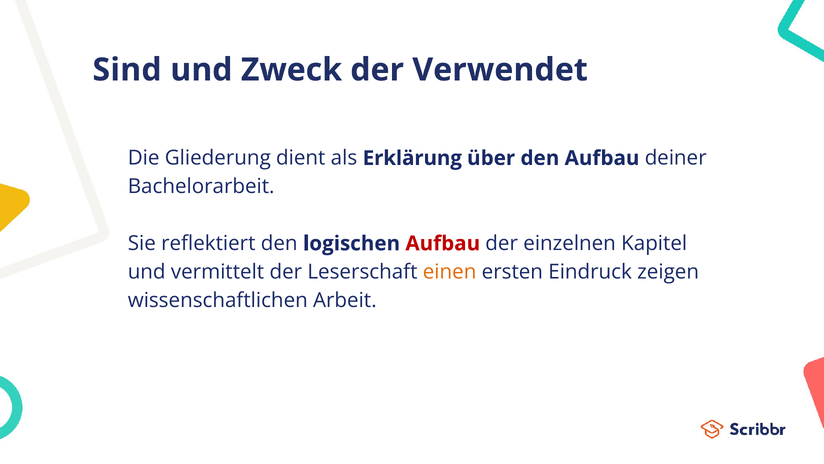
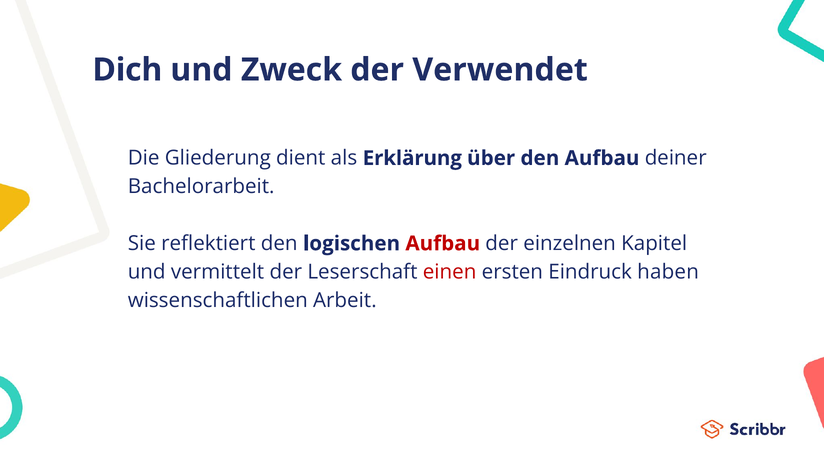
Sind: Sind -> Dich
einen colour: orange -> red
zeigen: zeigen -> haben
